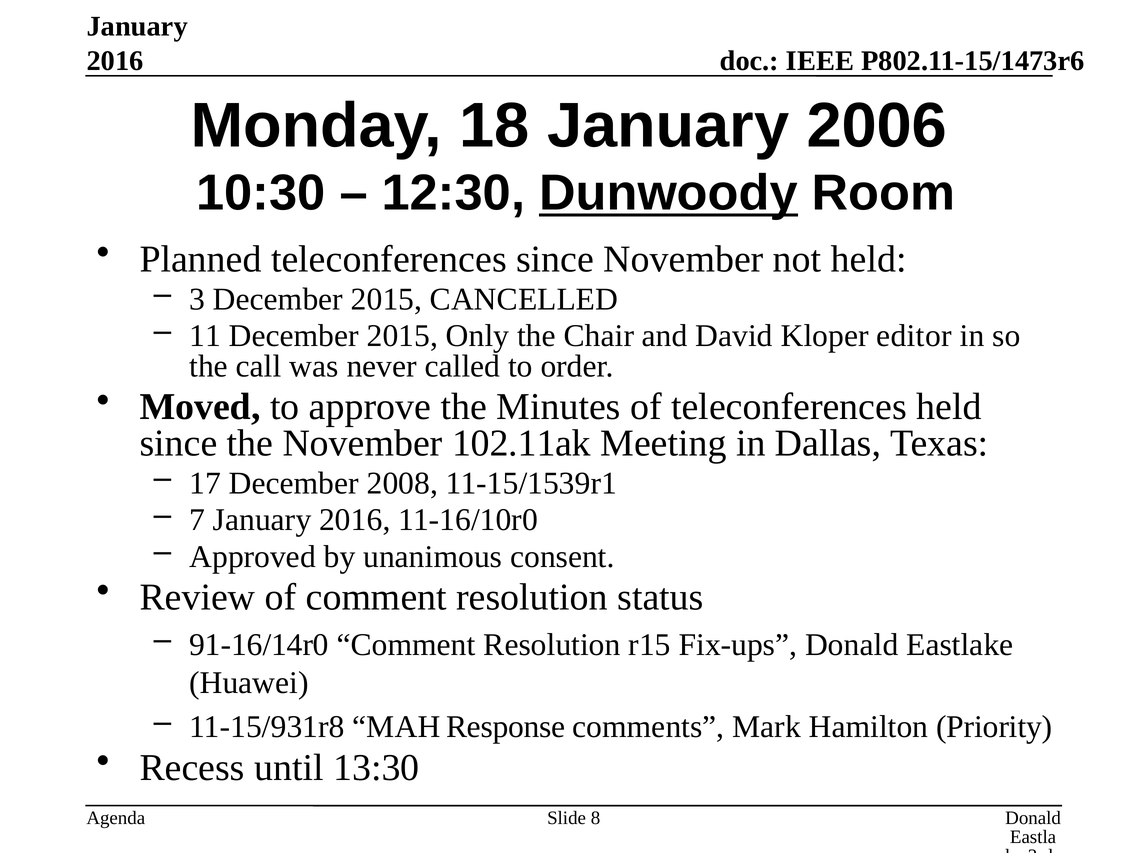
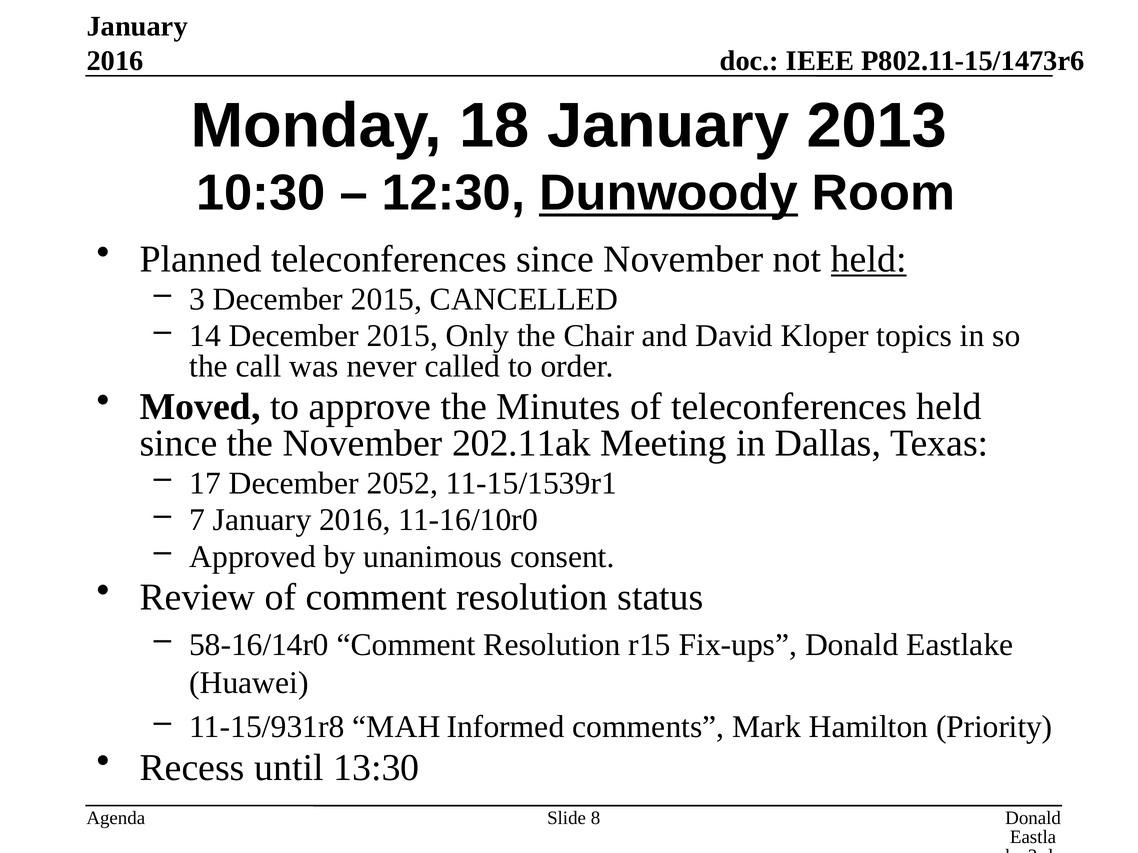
2006: 2006 -> 2013
held at (869, 259) underline: none -> present
11: 11 -> 14
editor: editor -> topics
102.11ak: 102.11ak -> 202.11ak
2008: 2008 -> 2052
91-16/14r0: 91-16/14r0 -> 58-16/14r0
Response: Response -> Informed
